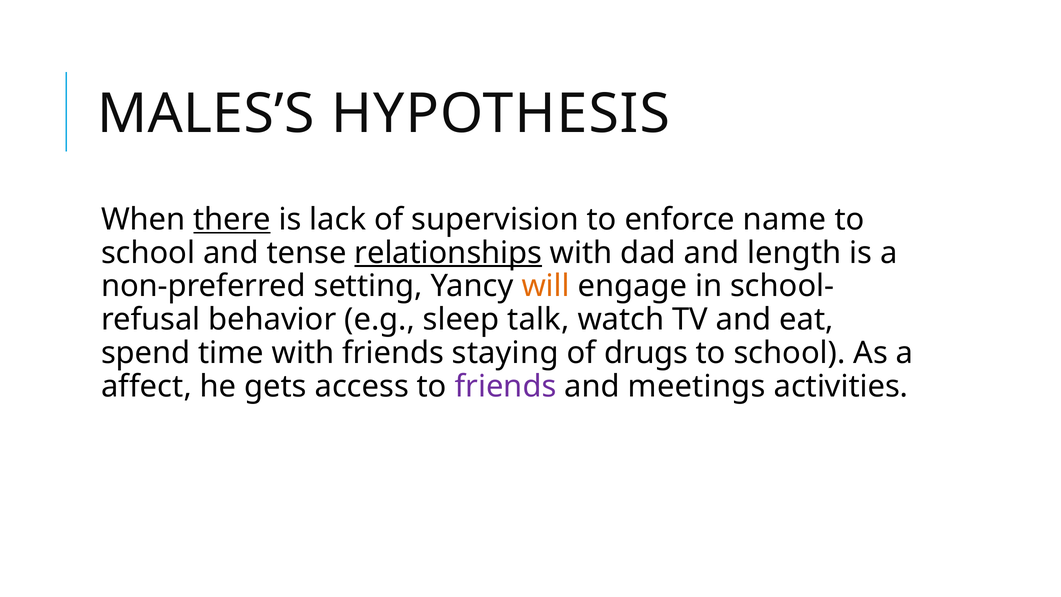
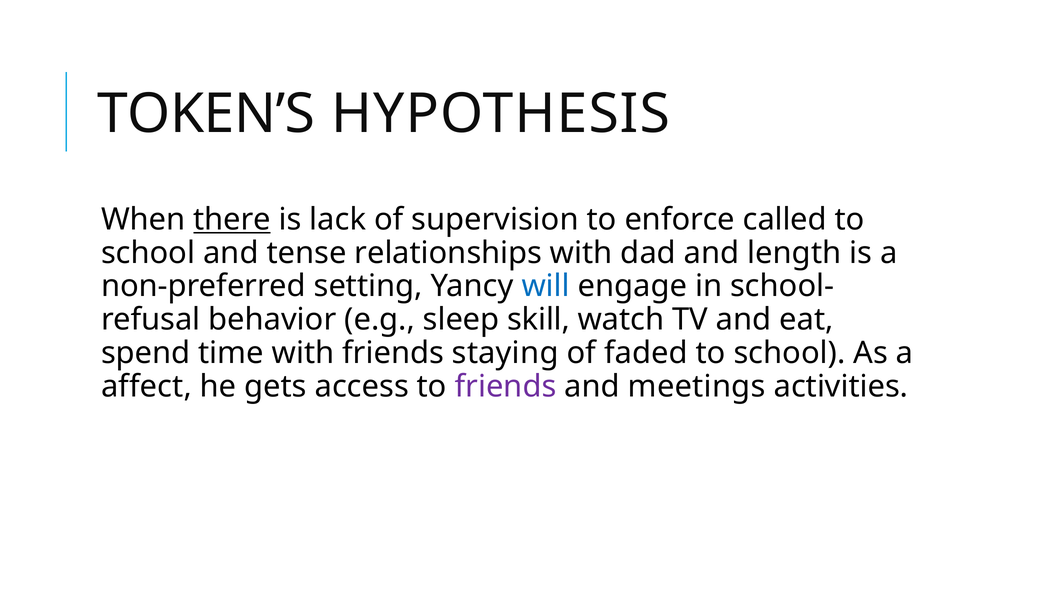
MALES’S: MALES’S -> TOKEN’S
name: name -> called
relationships underline: present -> none
will colour: orange -> blue
talk: talk -> skill
drugs: drugs -> faded
